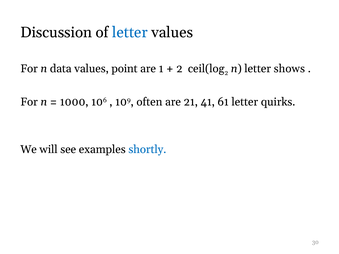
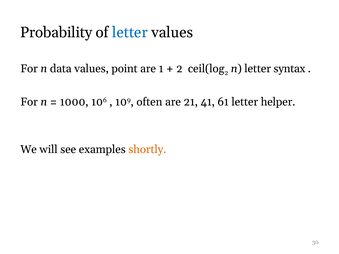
Discussion: Discussion -> Probability
shows: shows -> syntax
quirks: quirks -> helper
shortly colour: blue -> orange
